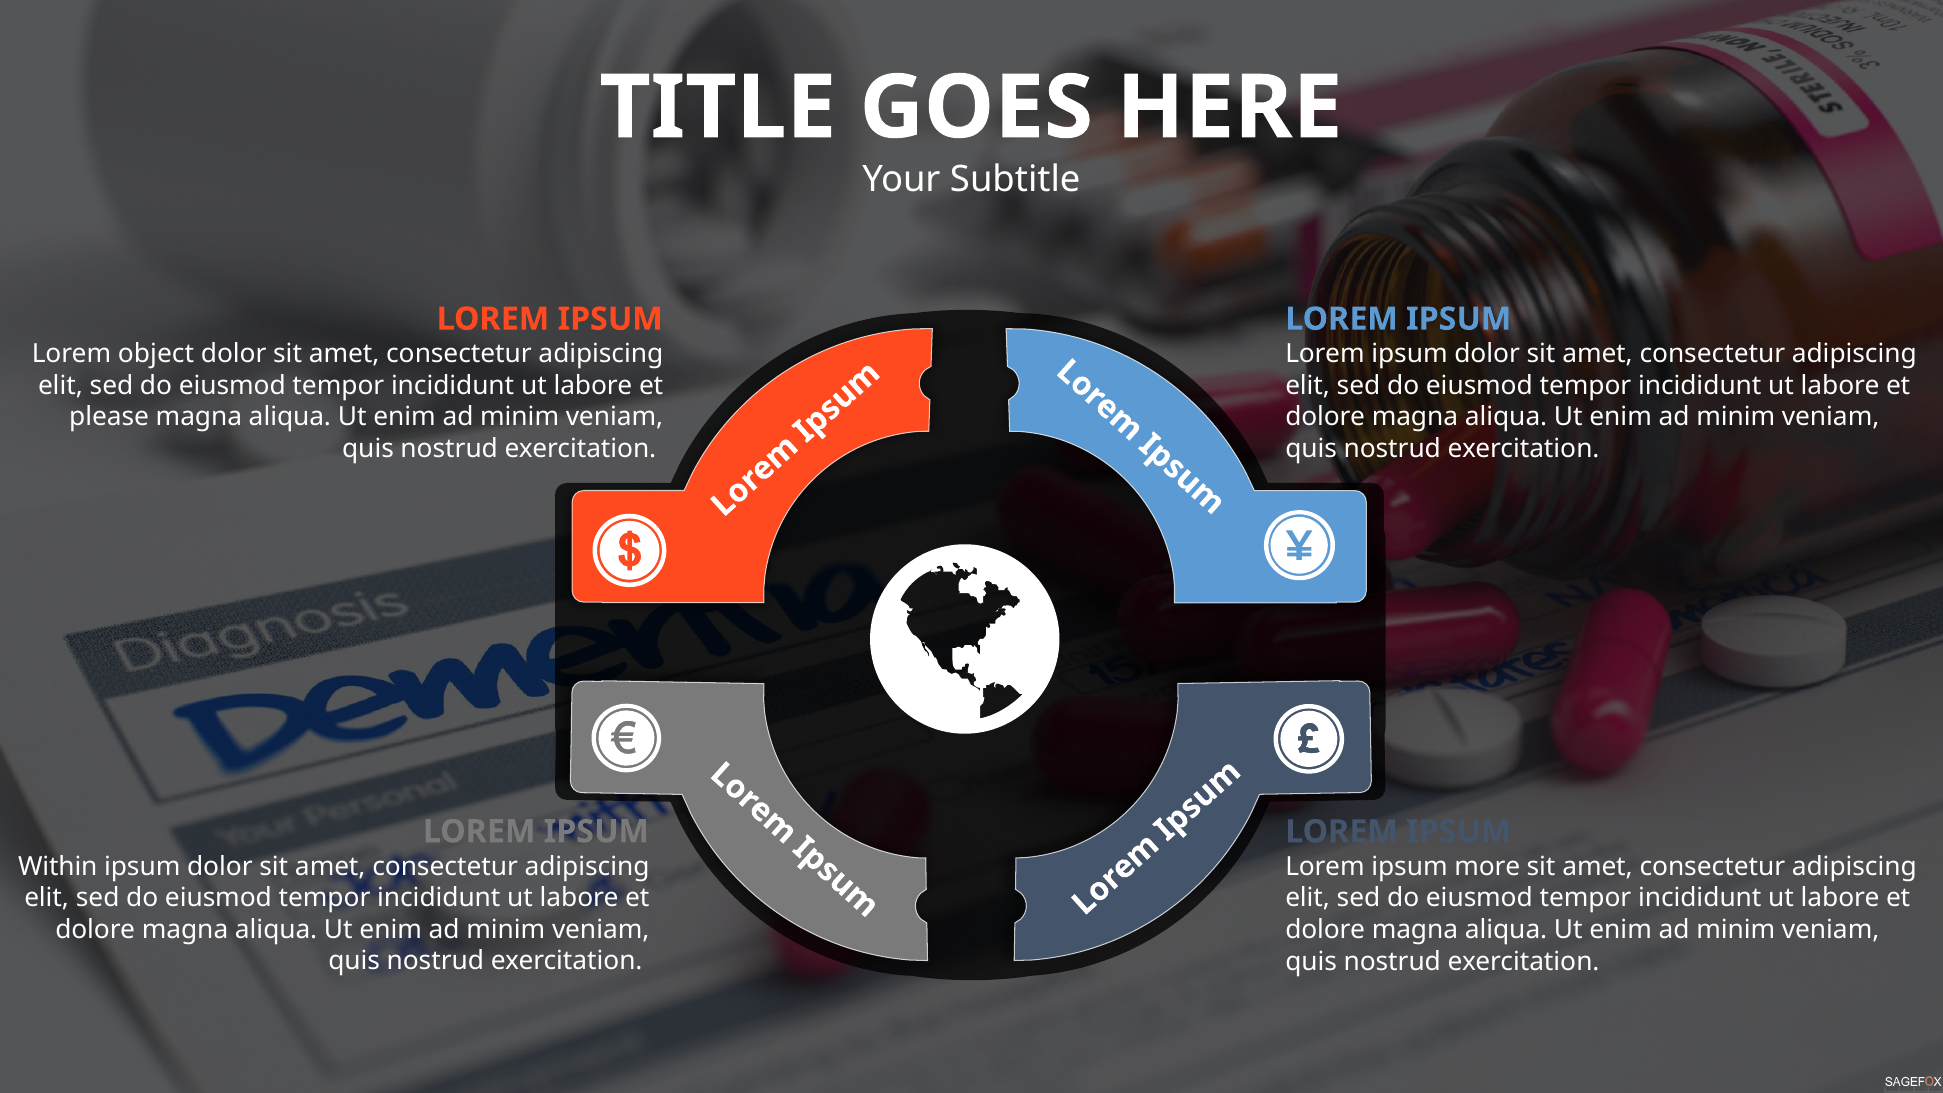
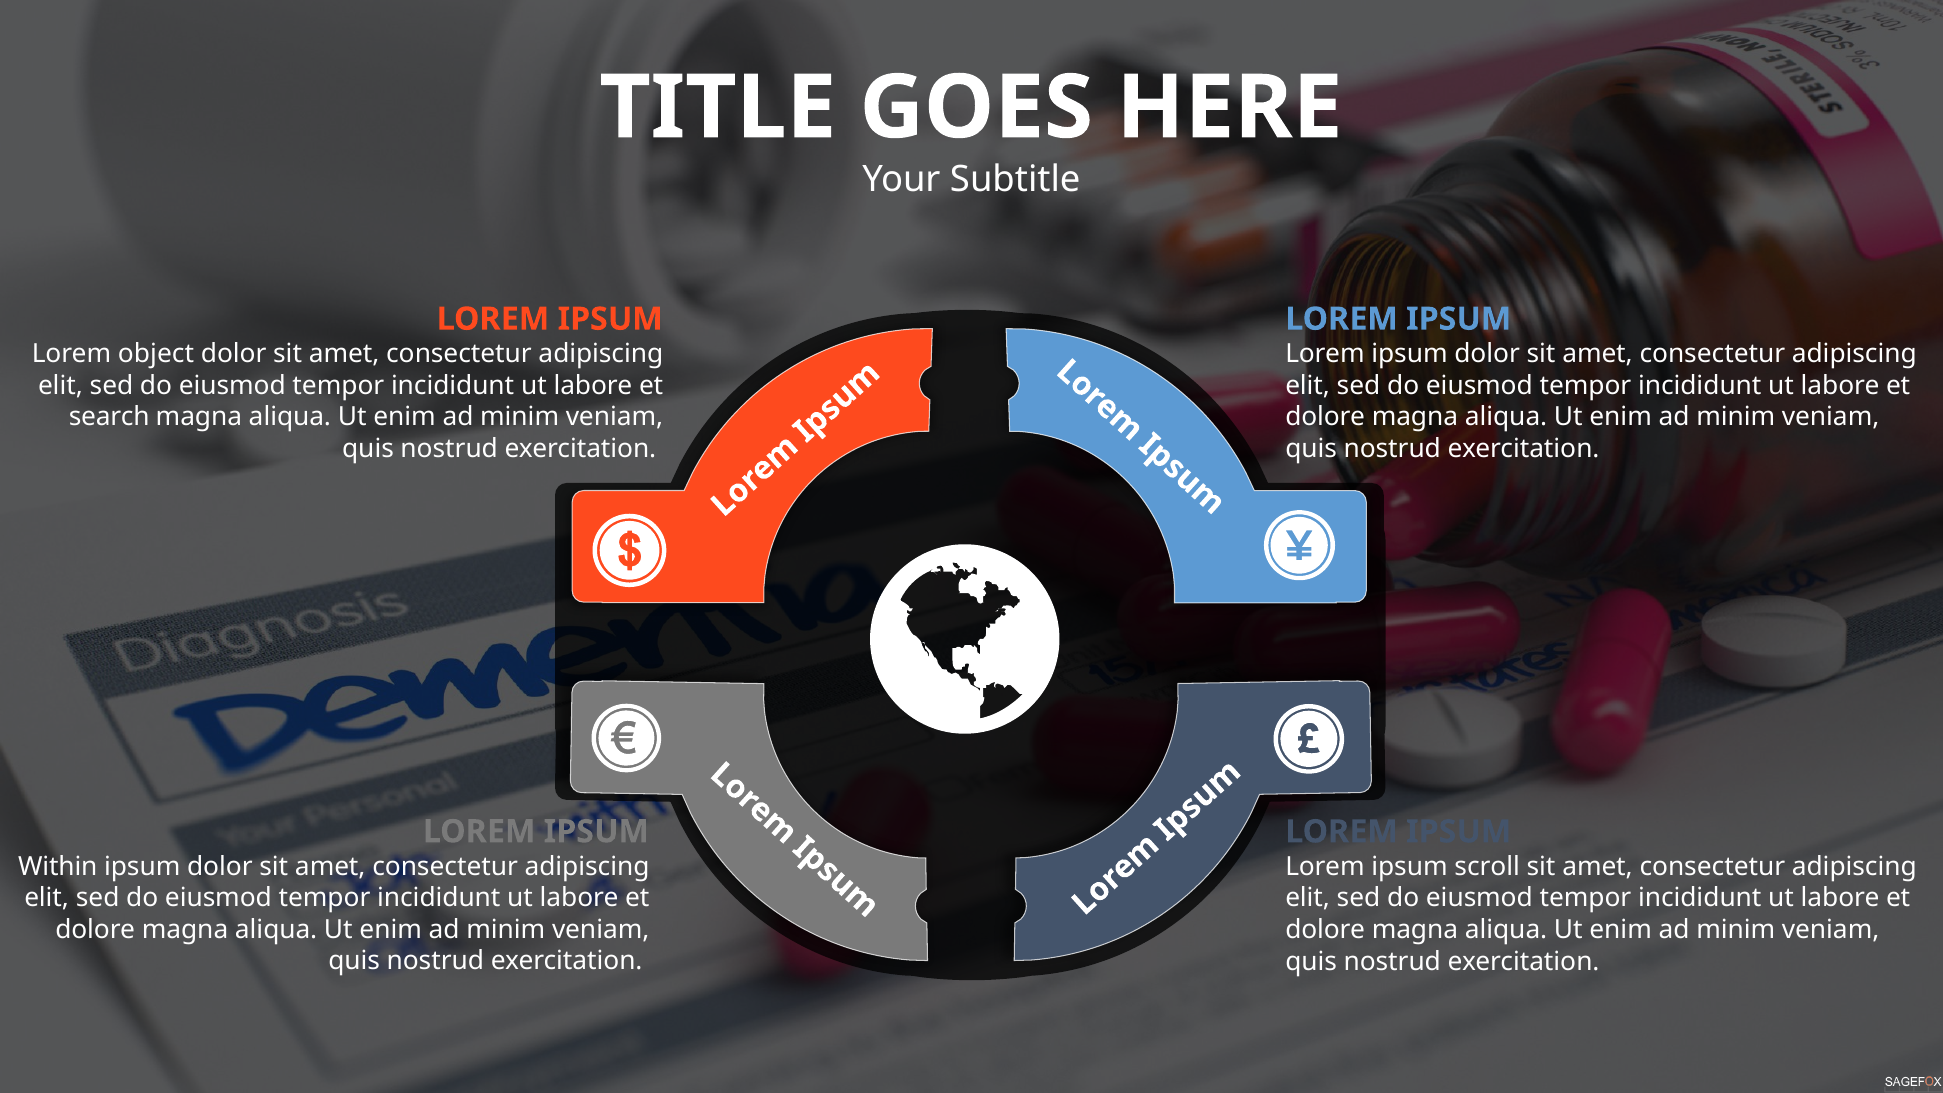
please: please -> search
more: more -> scroll
